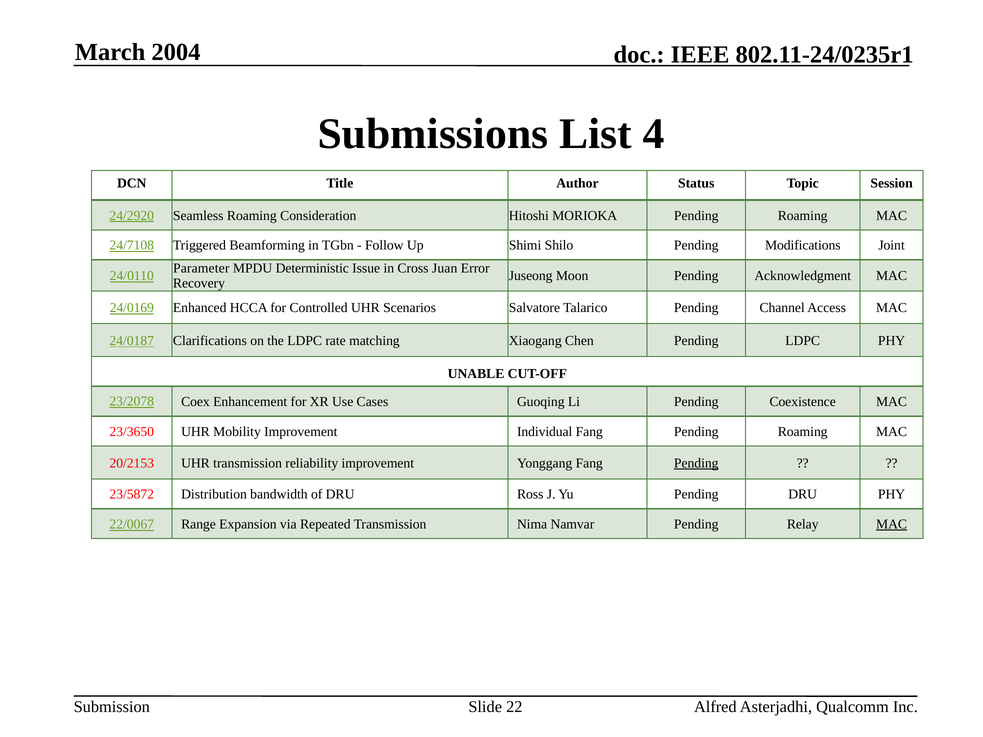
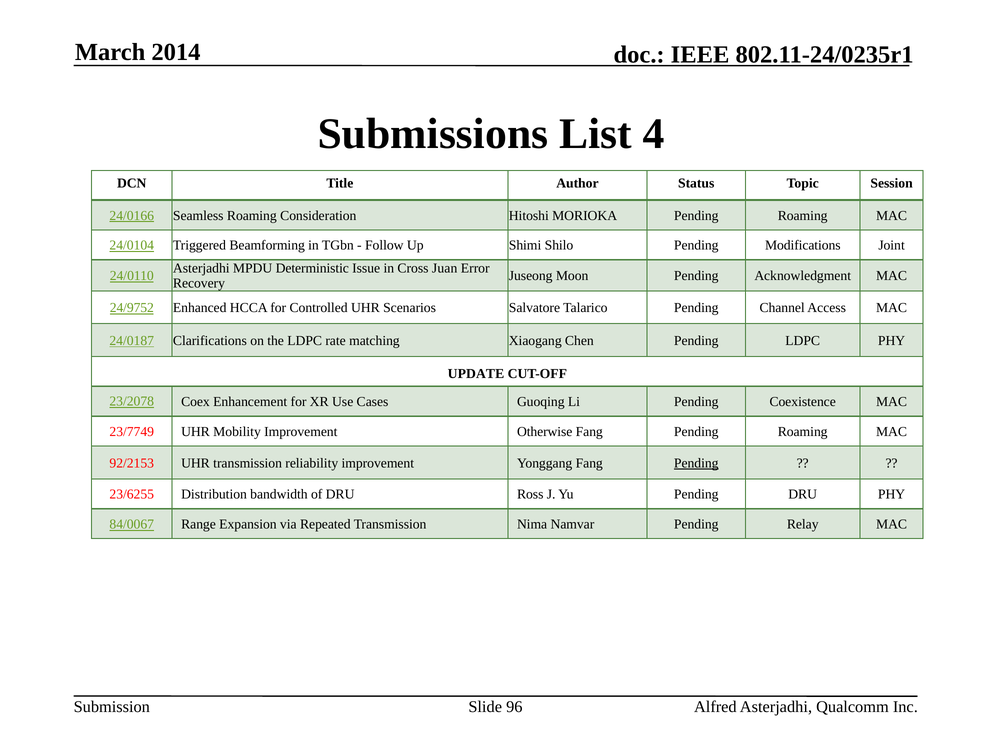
2004: 2004 -> 2014
24/2920: 24/2920 -> 24/0166
24/7108: 24/7108 -> 24/0104
Parameter at (201, 268): Parameter -> Asterjadhi
24/0169: 24/0169 -> 24/9752
UNABLE: UNABLE -> UPDATE
23/3650: 23/3650 -> 23/7749
Individual: Individual -> Otherwise
20/2153: 20/2153 -> 92/2153
23/5872: 23/5872 -> 23/6255
22/0067: 22/0067 -> 84/0067
MAC at (892, 524) underline: present -> none
22: 22 -> 96
